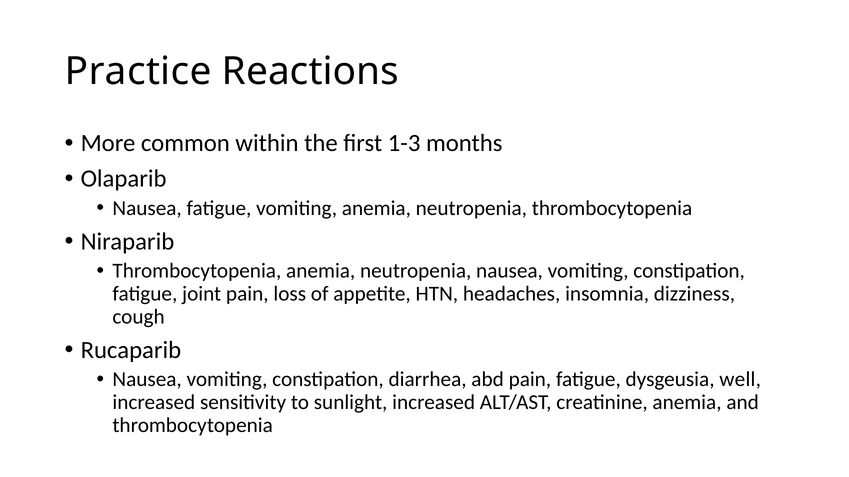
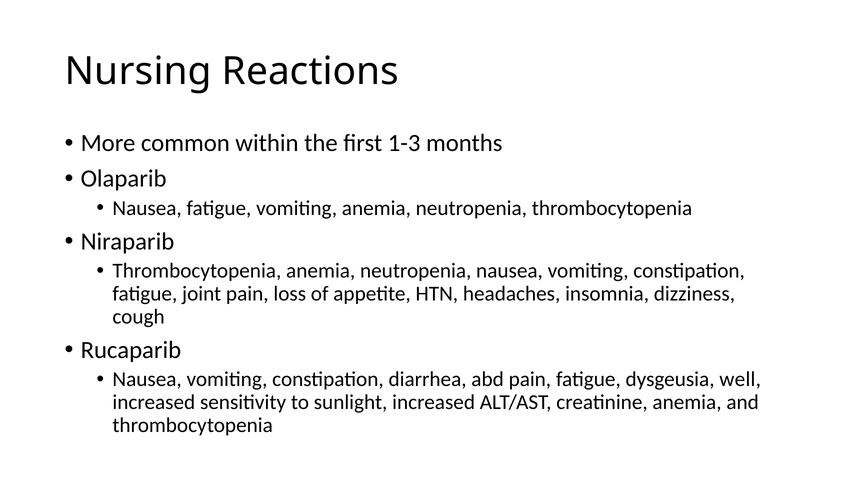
Practice: Practice -> Nursing
